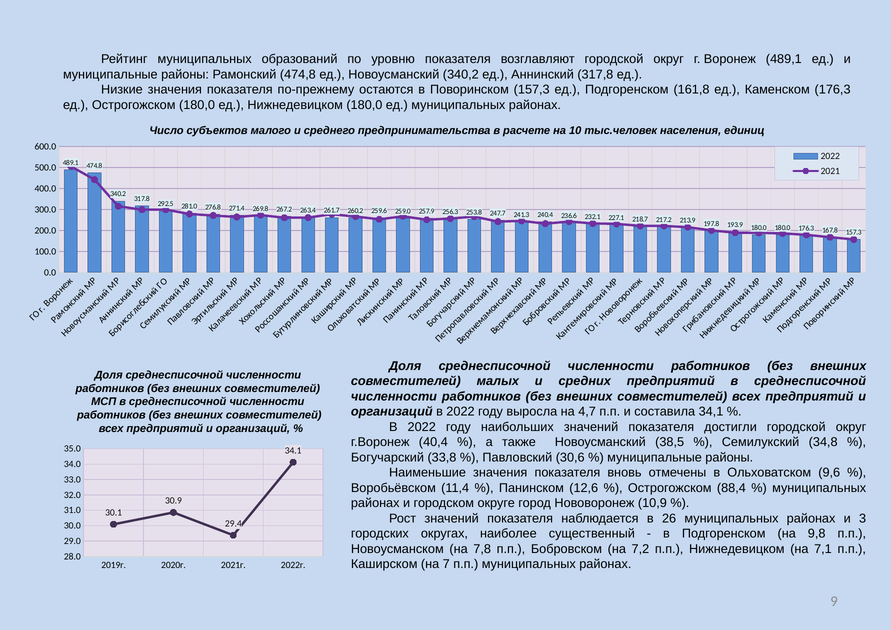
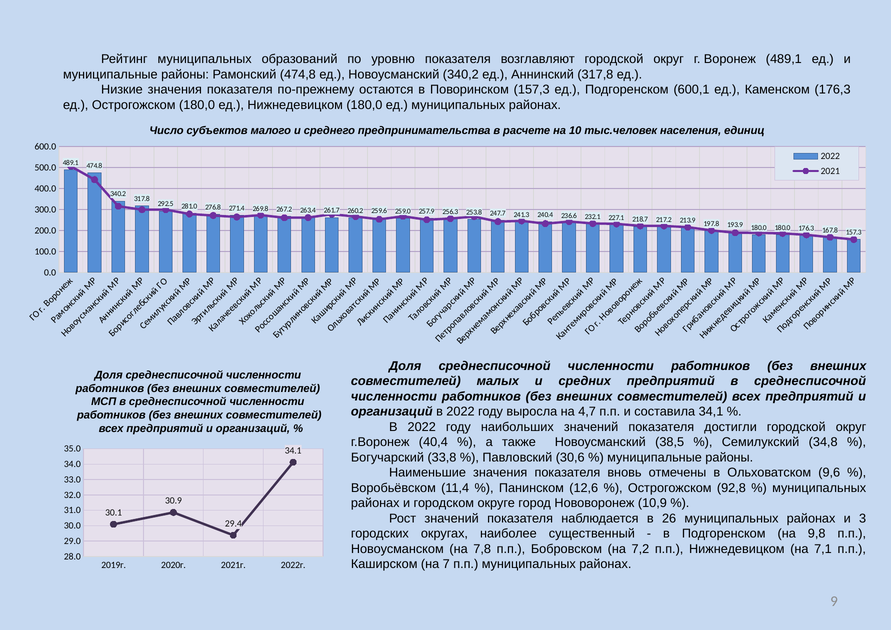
161,8: 161,8 -> 600,1
88,4: 88,4 -> 92,8
